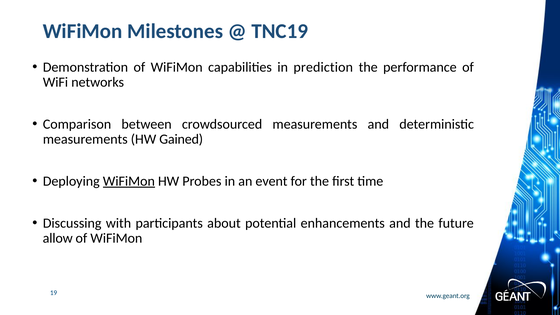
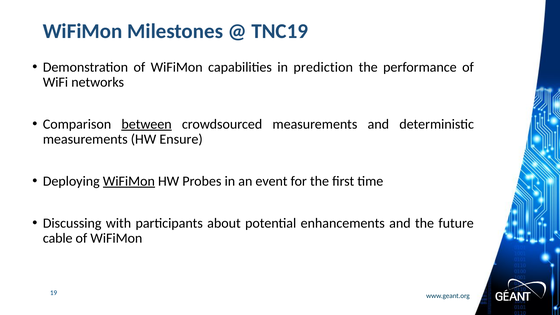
between underline: none -> present
Gained: Gained -> Ensure
allow: allow -> cable
